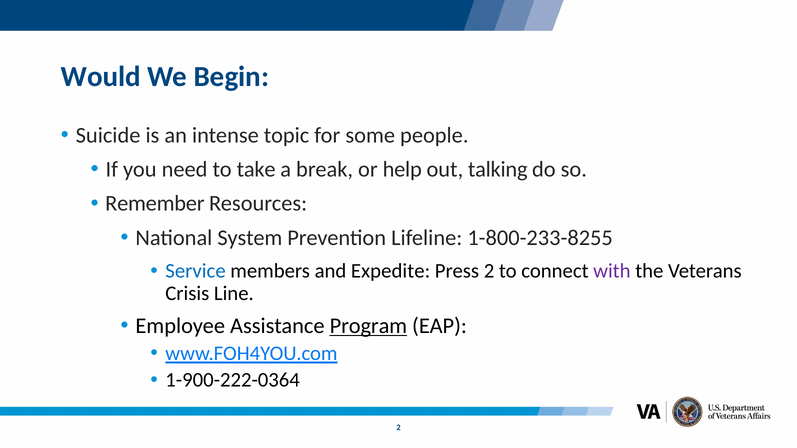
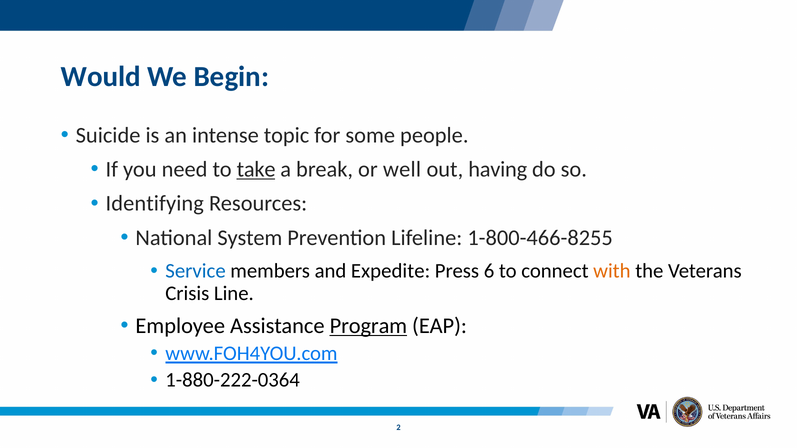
take underline: none -> present
help: help -> well
talking: talking -> having
Remember: Remember -> Identifying
1-800-233-8255: 1-800-233-8255 -> 1-800-466-8255
Press 2: 2 -> 6
with colour: purple -> orange
1-900-222-0364: 1-900-222-0364 -> 1-880-222-0364
